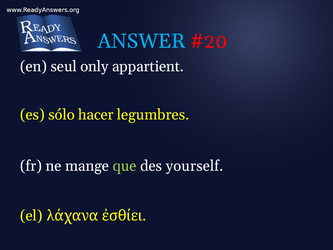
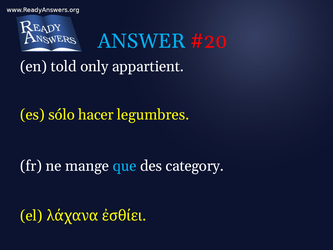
seul: seul -> told
que colour: light green -> light blue
yourself: yourself -> category
